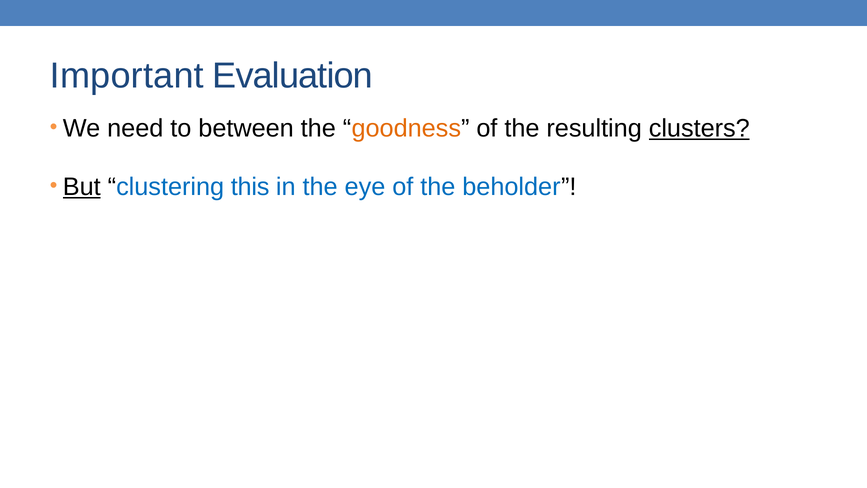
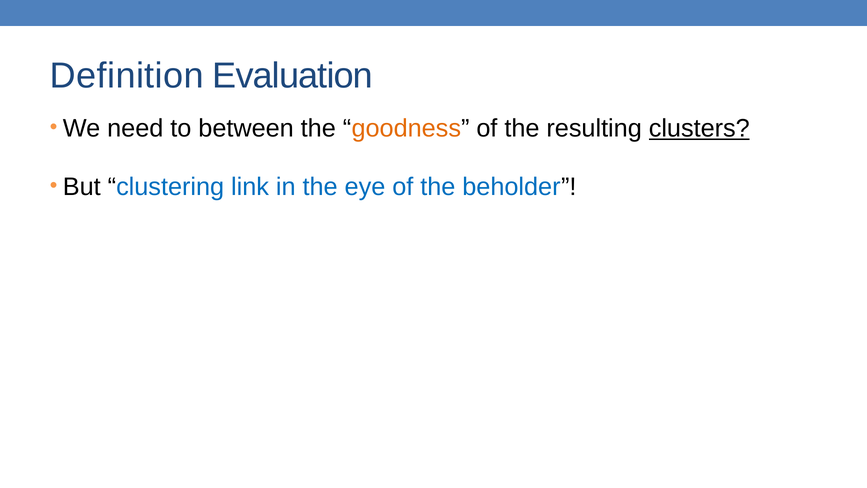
Important: Important -> Definition
But underline: present -> none
this: this -> link
